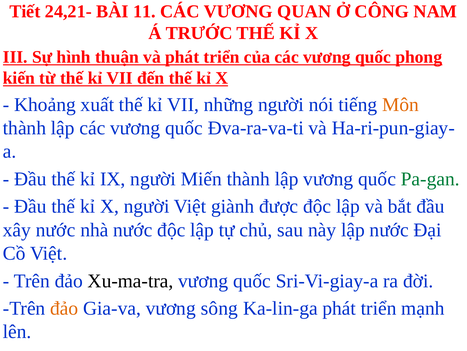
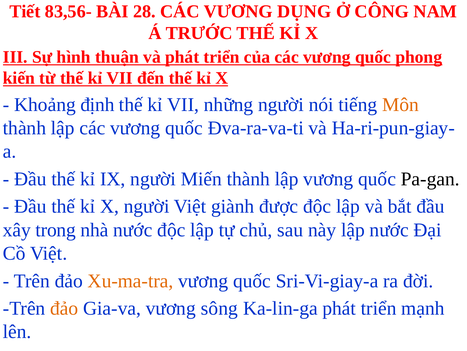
24,21-: 24,21- -> 83,56-
11: 11 -> 28
QUAN: QUAN -> DỤNG
xuất: xuất -> định
Pa-gan colour: green -> black
xây nước: nước -> trong
Xu-ma-tra colour: black -> orange
